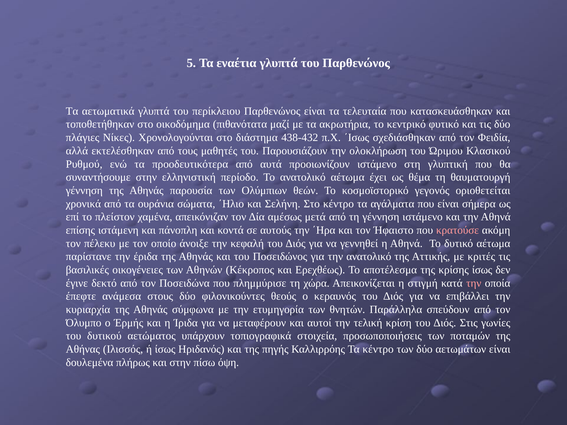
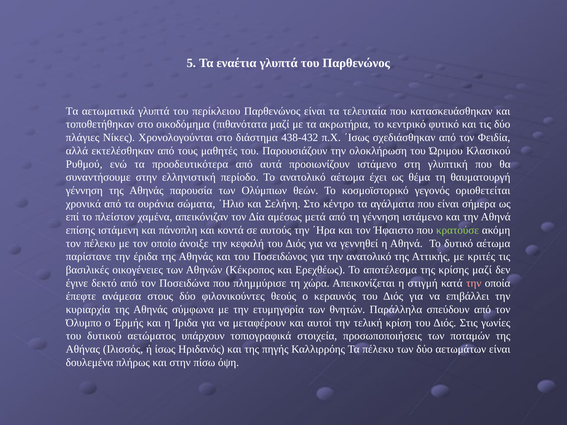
κρατούσε colour: pink -> light green
κρίσης ίσως: ίσως -> μαζί
Τα κέντρο: κέντρο -> πέλεκυ
